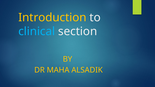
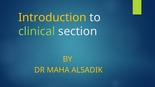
clinical colour: light blue -> light green
